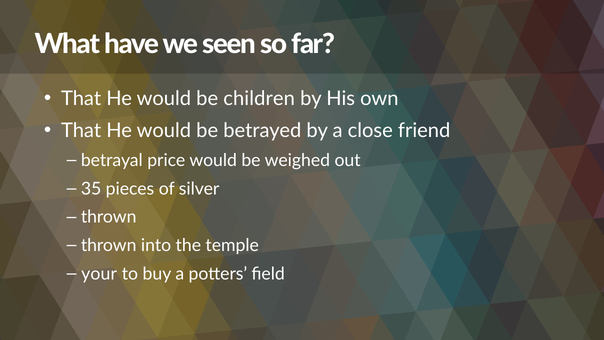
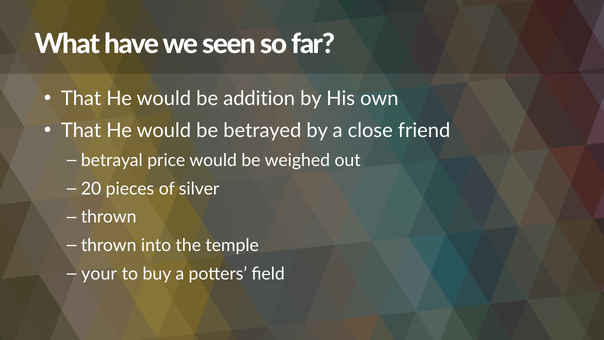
children: children -> addition
35: 35 -> 20
